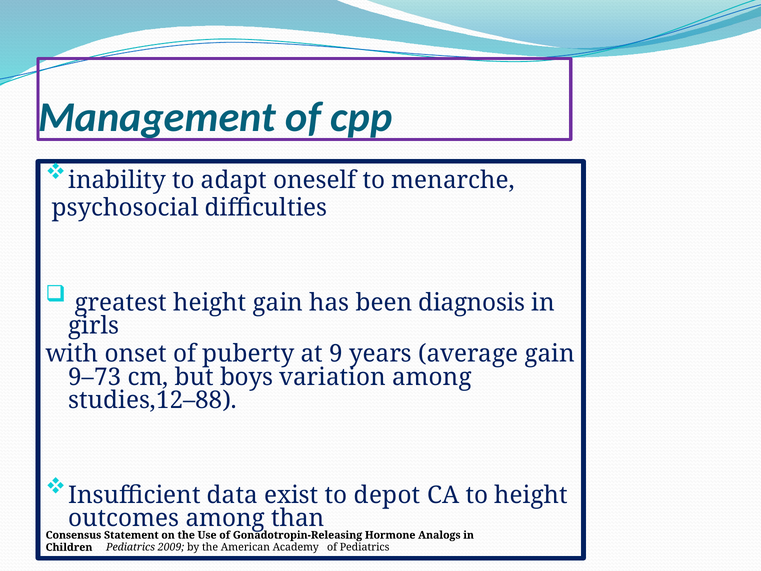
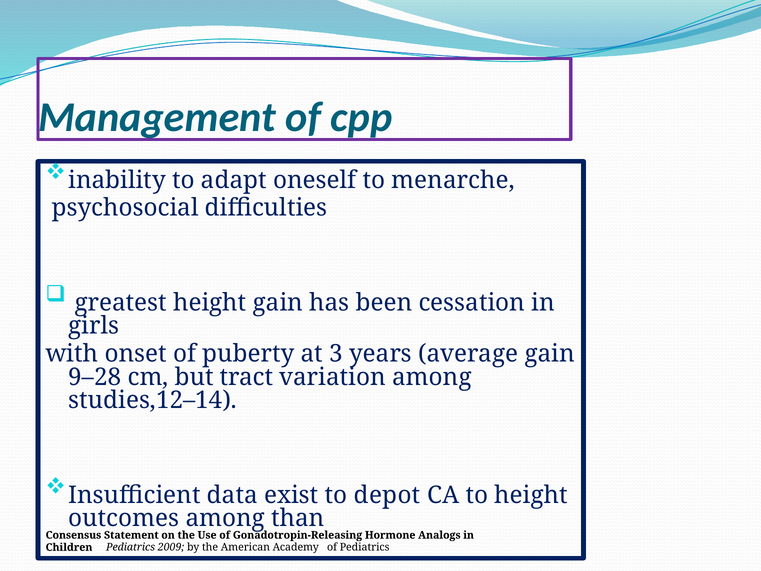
diagnosis: diagnosis -> cessation
9: 9 -> 3
9–73: 9–73 -> 9–28
boys: boys -> tract
studies,12–88: studies,12–88 -> studies,12–14
